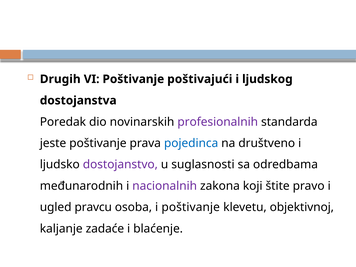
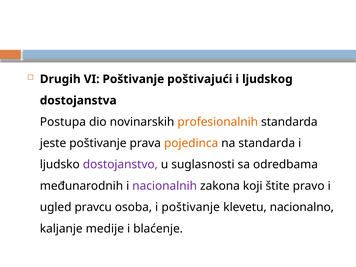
Poredak: Poredak -> Postupa
profesionalnih colour: purple -> orange
pojedinca colour: blue -> orange
na društveno: društveno -> standarda
objektivnoj: objektivnoj -> nacionalno
zadaće: zadaće -> medije
